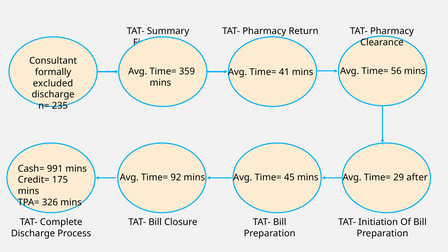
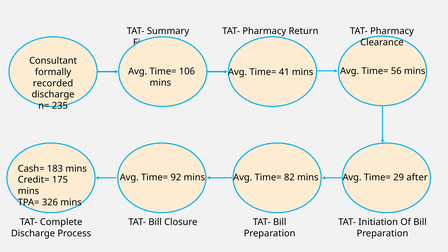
359: 359 -> 106
excluded: excluded -> recorded
991: 991 -> 183
45: 45 -> 82
